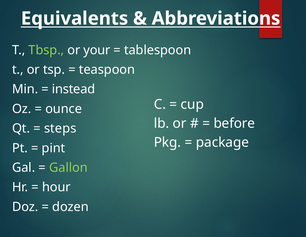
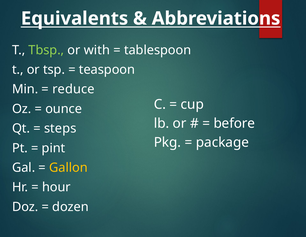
your: your -> with
instead: instead -> reduce
Gallon colour: light green -> yellow
